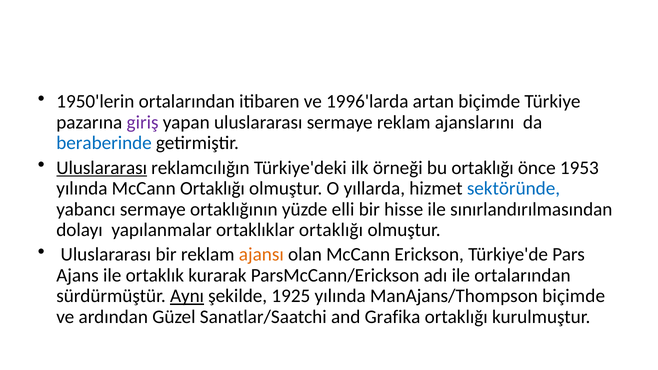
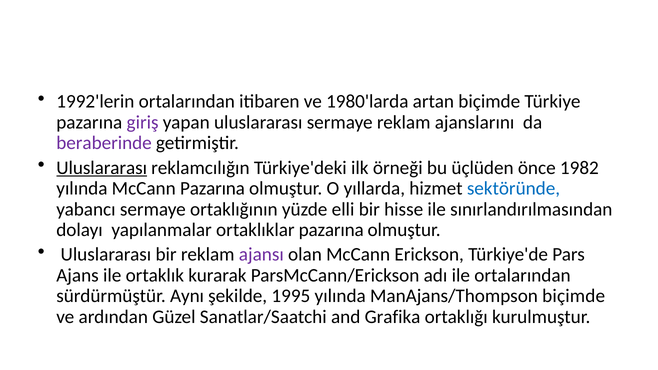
1950'lerin: 1950'lerin -> 1992'lerin
1996'larda: 1996'larda -> 1980'larda
beraberinde colour: blue -> purple
bu ortaklığı: ortaklığı -> üçlüden
1953: 1953 -> 1982
McCann Ortaklığı: Ortaklığı -> Pazarına
ortaklıklar ortaklığı: ortaklığı -> pazarına
ajansı colour: orange -> purple
Aynı underline: present -> none
1925: 1925 -> 1995
